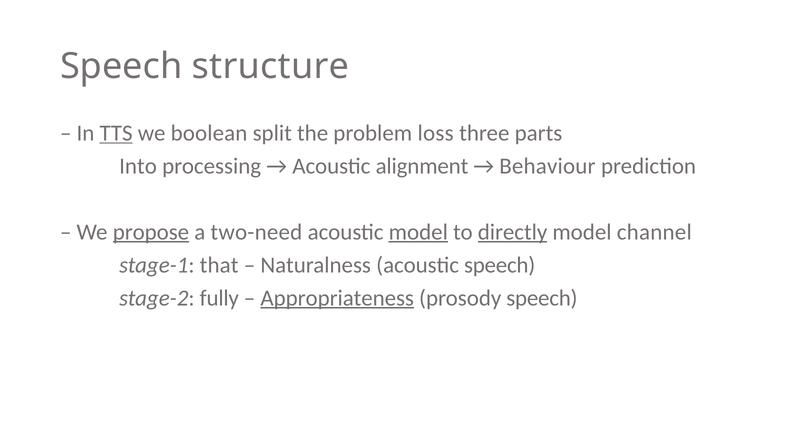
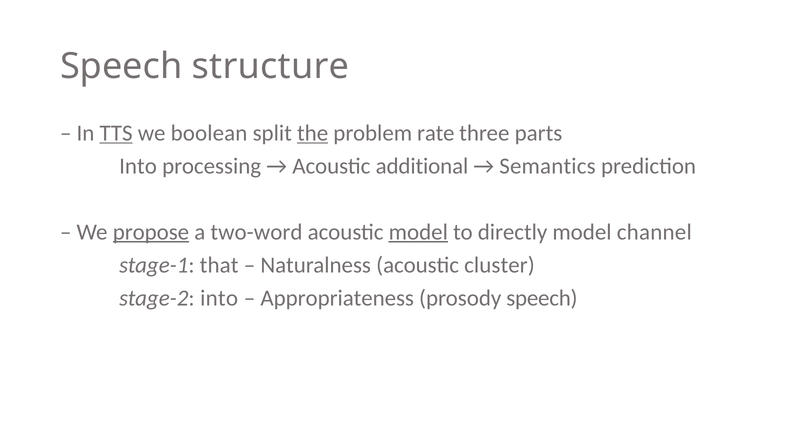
the underline: none -> present
loss: loss -> rate
alignment: alignment -> additional
Behaviour: Behaviour -> Semantics
two-need: two-need -> two-word
directly underline: present -> none
acoustic speech: speech -> cluster
stage-2 fully: fully -> into
Appropriateness underline: present -> none
